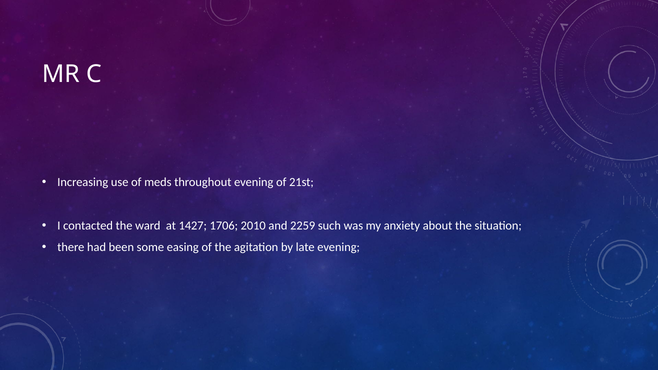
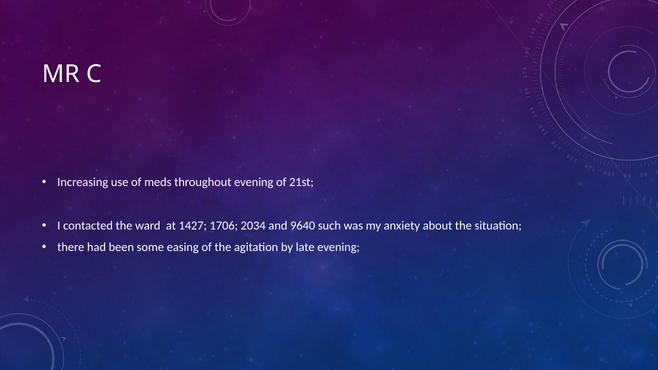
2010: 2010 -> 2034
2259: 2259 -> 9640
